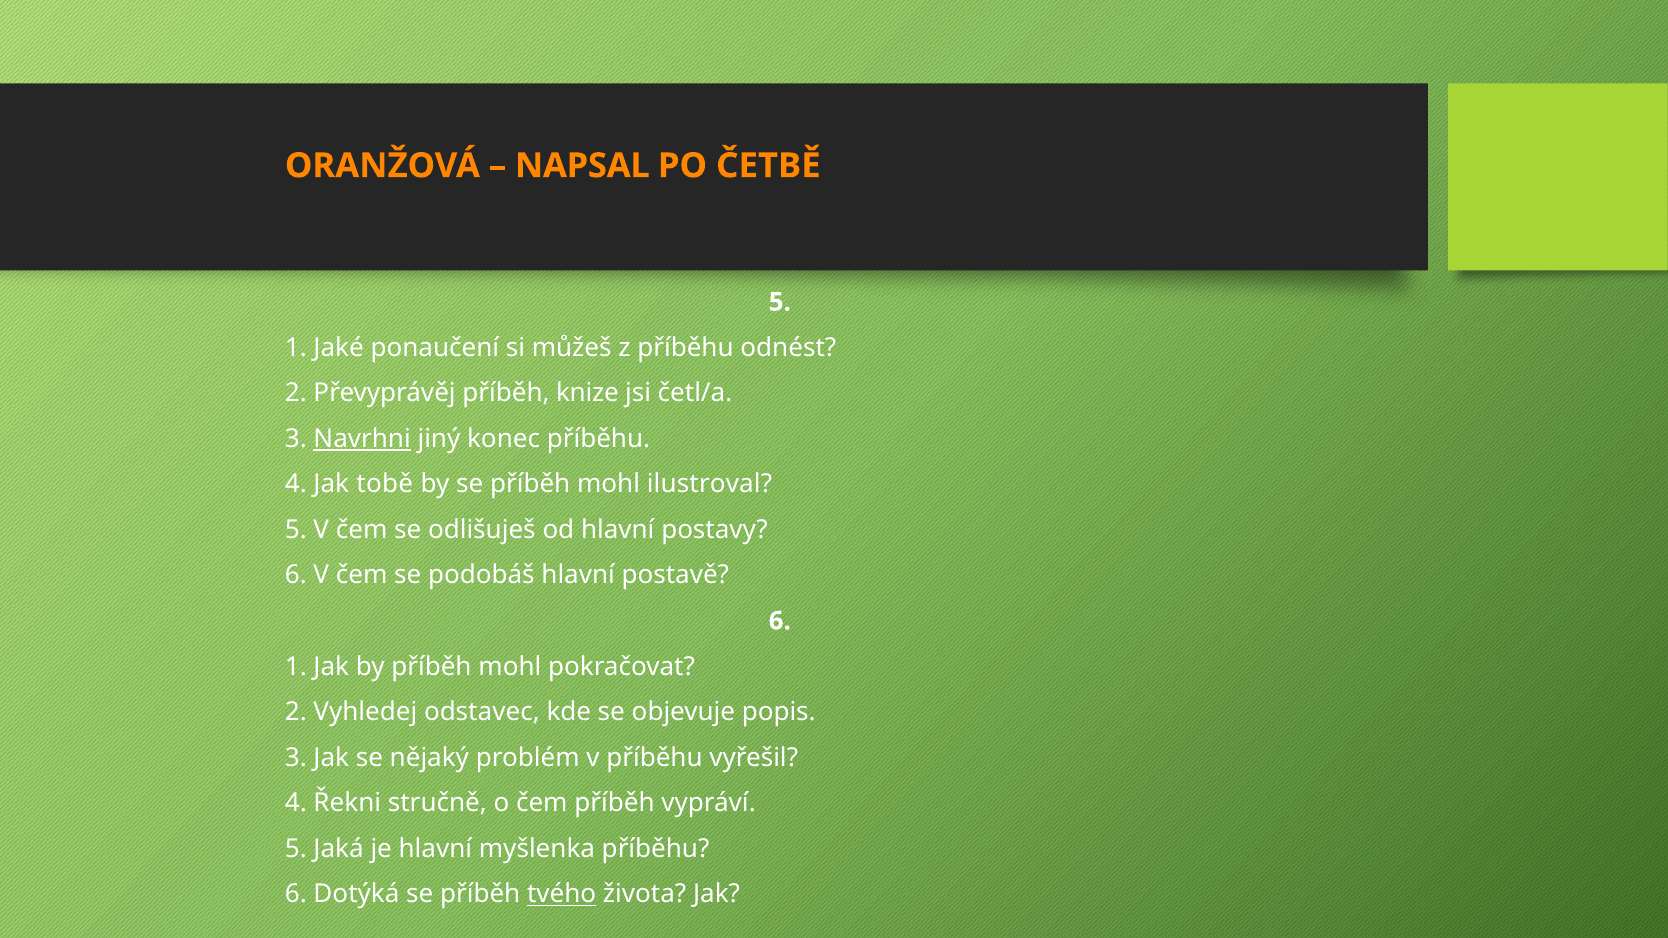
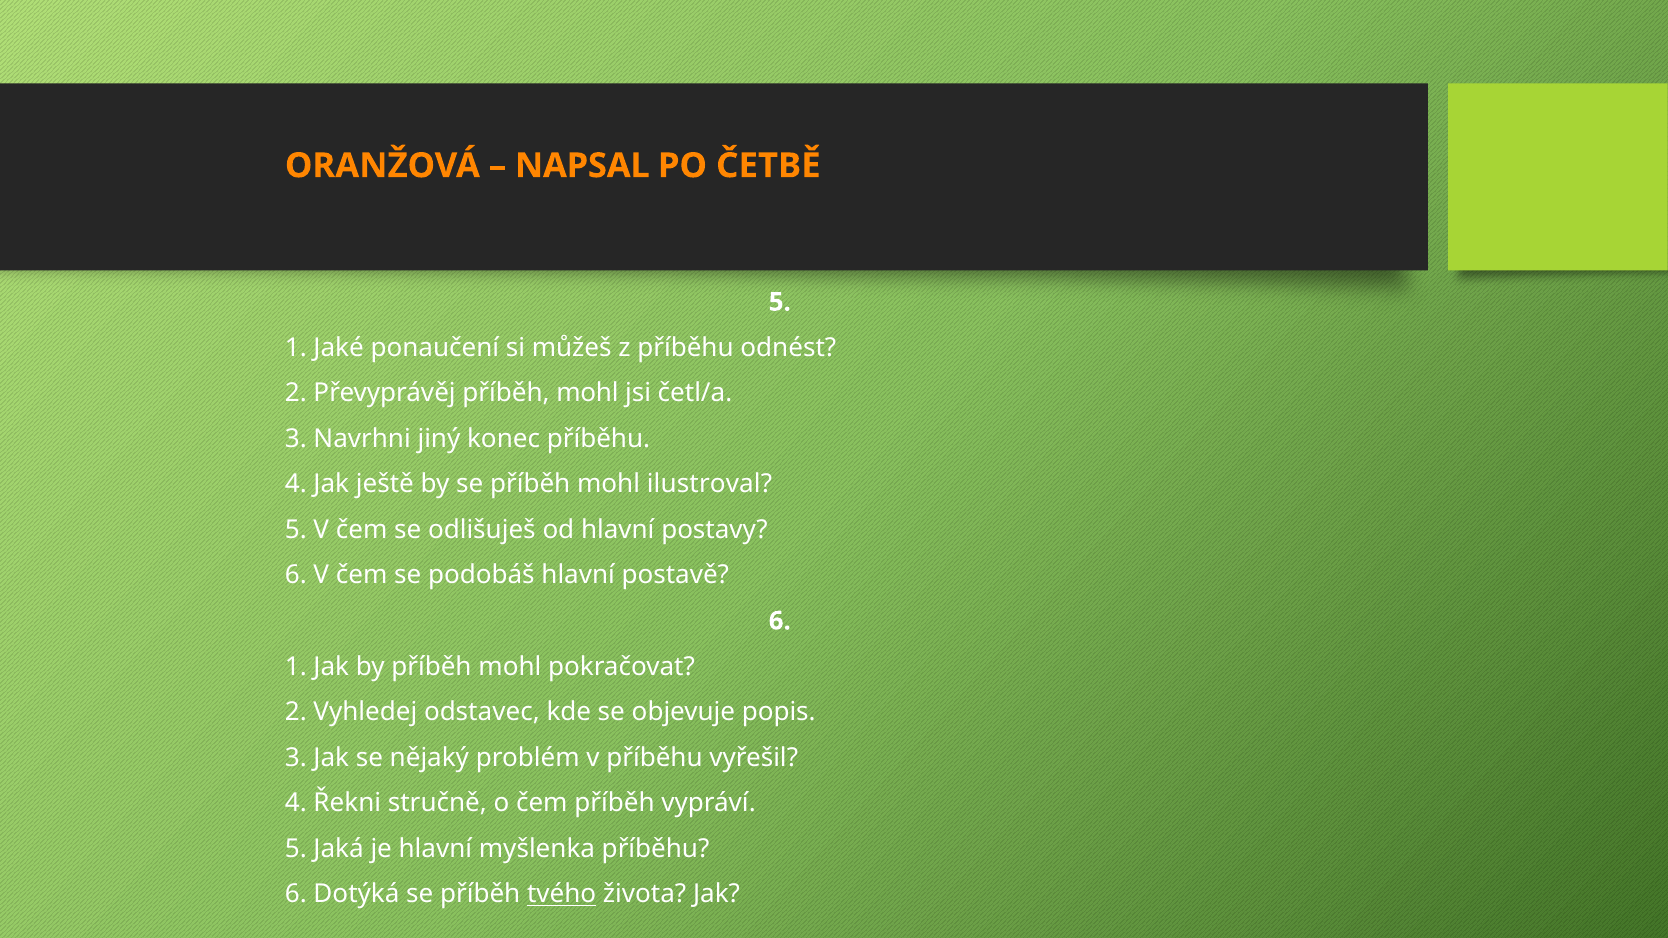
Převyprávěj příběh knize: knize -> mohl
Navrhni underline: present -> none
tobě: tobě -> ještě
